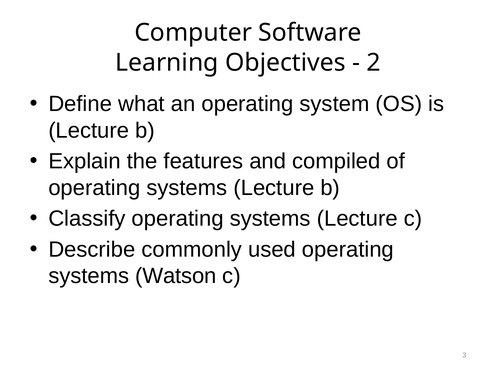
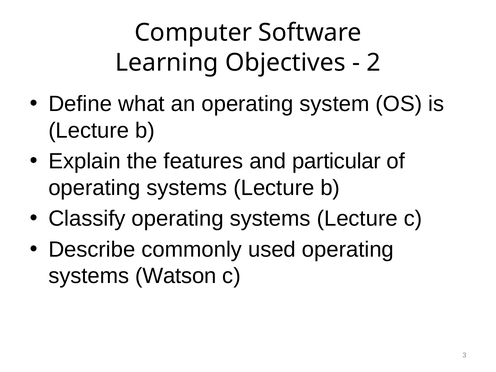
compiled: compiled -> particular
